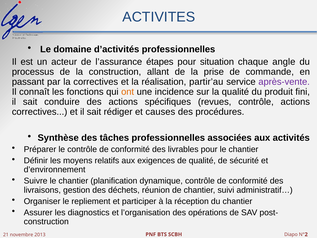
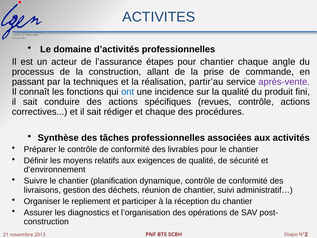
pour situation: situation -> chantier
la correctives: correctives -> techniques
ont colour: orange -> blue
et causes: causes -> chaque
